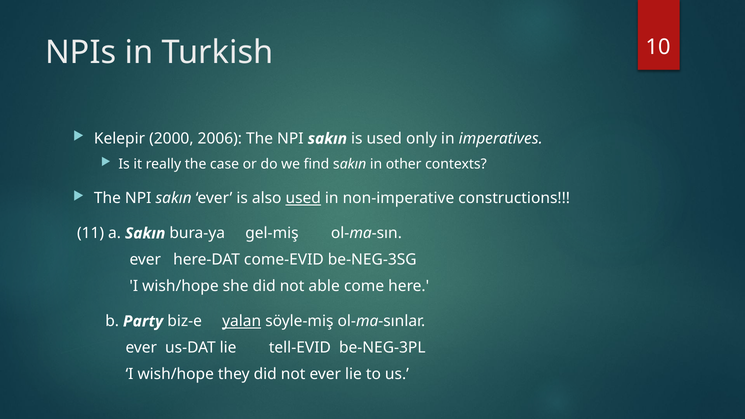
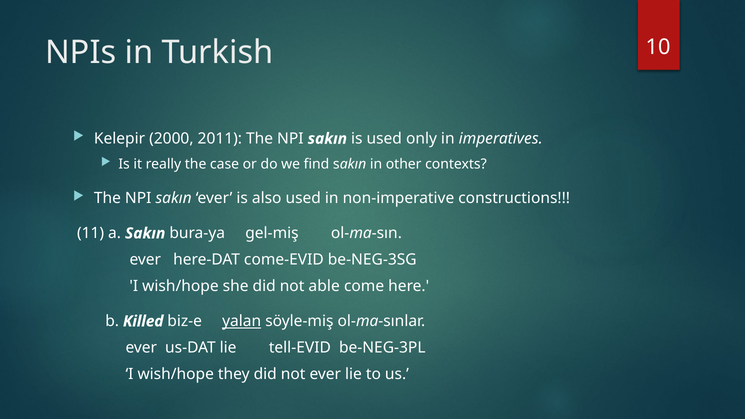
2006: 2006 -> 2011
used at (303, 198) underline: present -> none
Party: Party -> Killed
